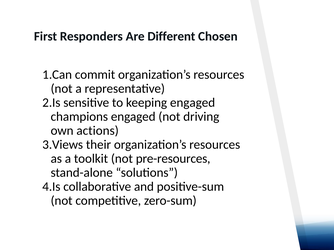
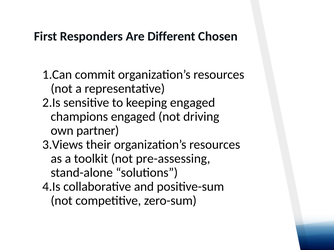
actions: actions -> partner
pre-resources: pre-resources -> pre-assessing
